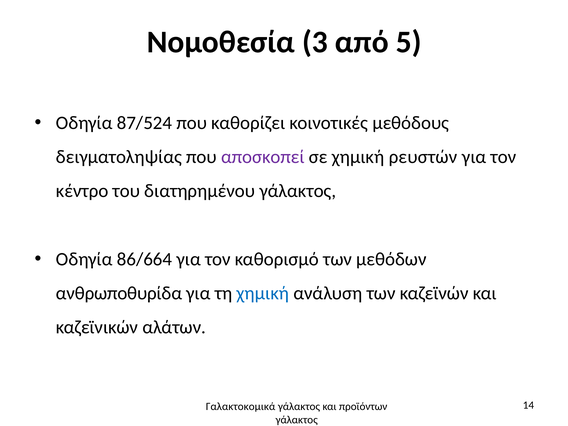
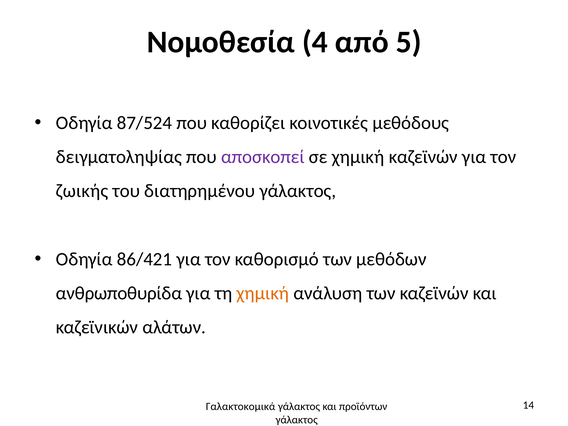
3: 3 -> 4
χημική ρευστών: ρευστών -> καζεϊνών
κέντρο: κέντρο -> ζωικής
86/664: 86/664 -> 86/421
χημική at (263, 293) colour: blue -> orange
